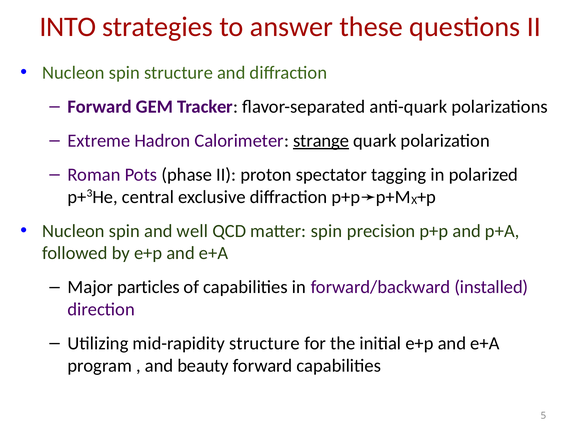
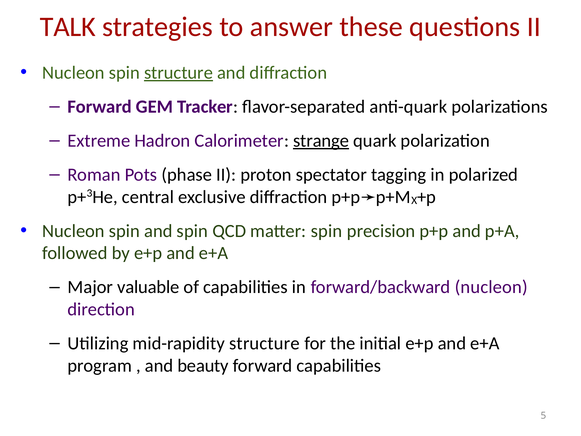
INTO: INTO -> TALK
structure at (179, 73) underline: none -> present
and well: well -> spin
particles: particles -> valuable
forward/backward installed: installed -> nucleon
